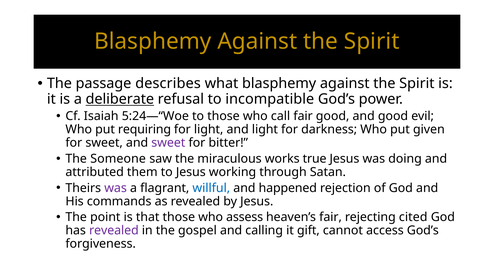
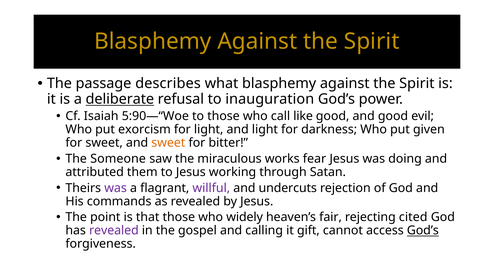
incompatible: incompatible -> inauguration
5:24—“Woe: 5:24—“Woe -> 5:90—“Woe
call fair: fair -> like
requiring: requiring -> exorcism
sweet at (168, 143) colour: purple -> orange
true: true -> fear
willful colour: blue -> purple
happened: happened -> undercuts
assess: assess -> widely
God’s at (423, 230) underline: none -> present
